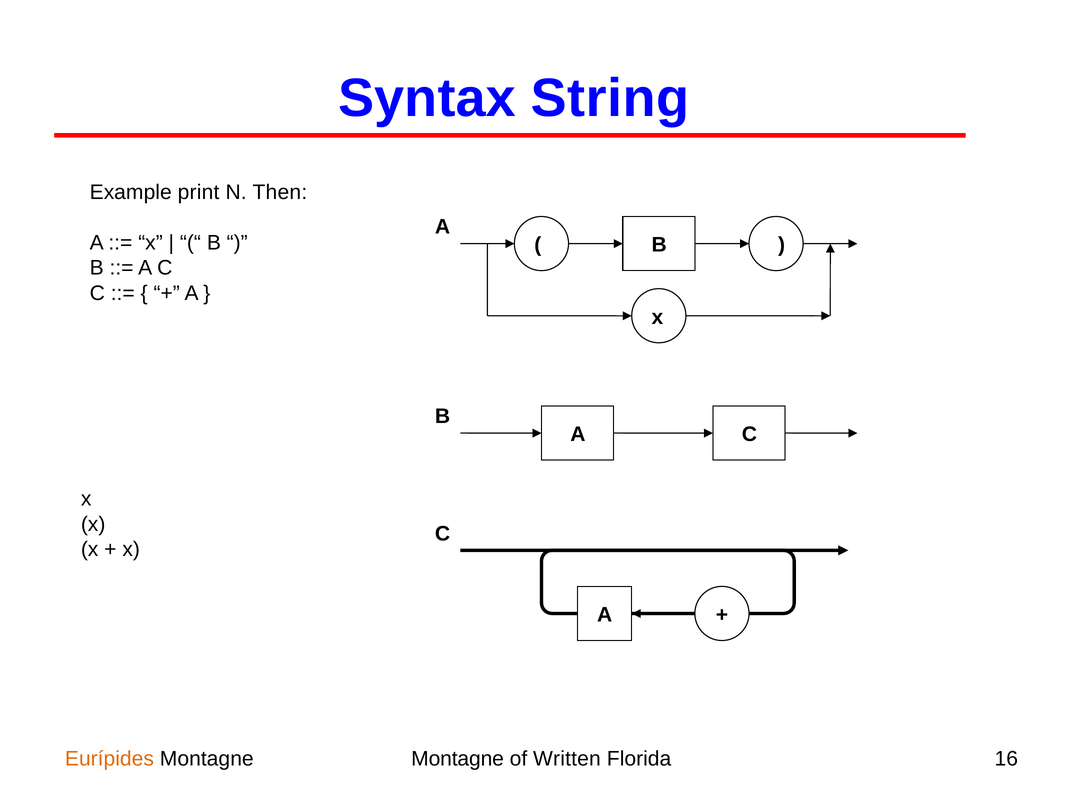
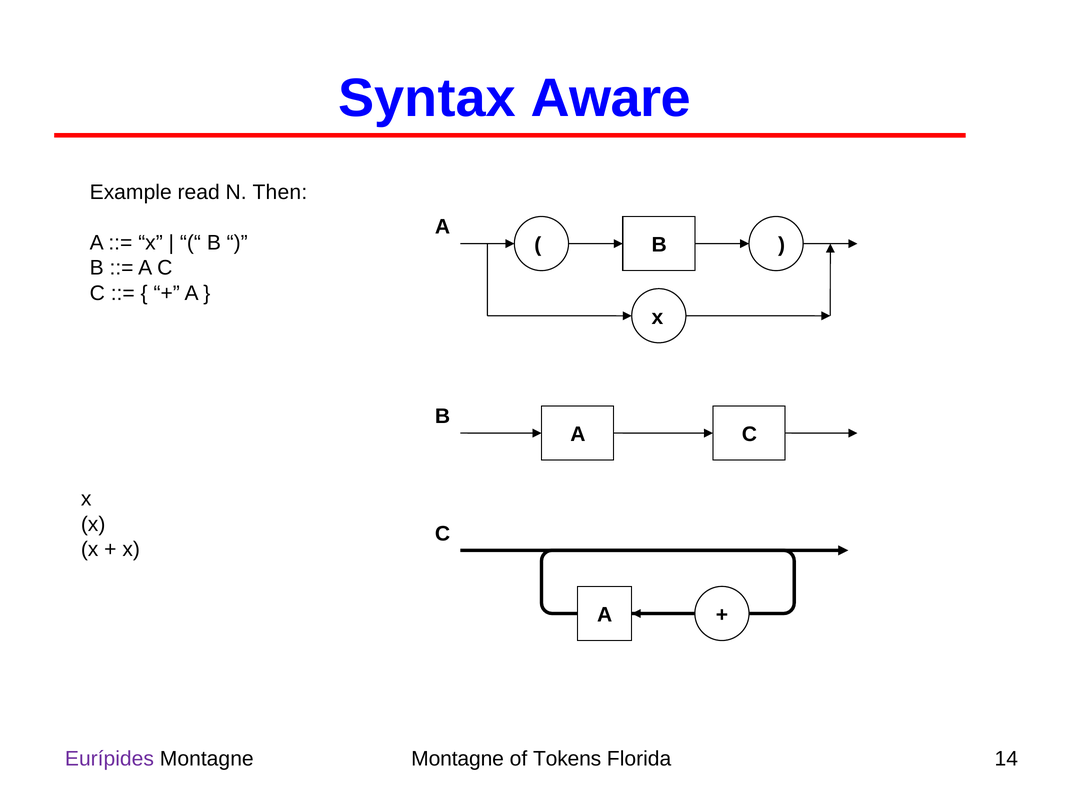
String: String -> Aware
print: print -> read
Eurípides colour: orange -> purple
Written: Written -> Tokens
16: 16 -> 14
